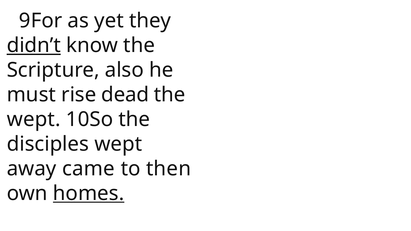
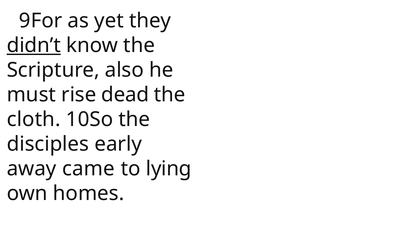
wept at (34, 120): wept -> cloth
disciples wept: wept -> early
then: then -> lying
homes underline: present -> none
